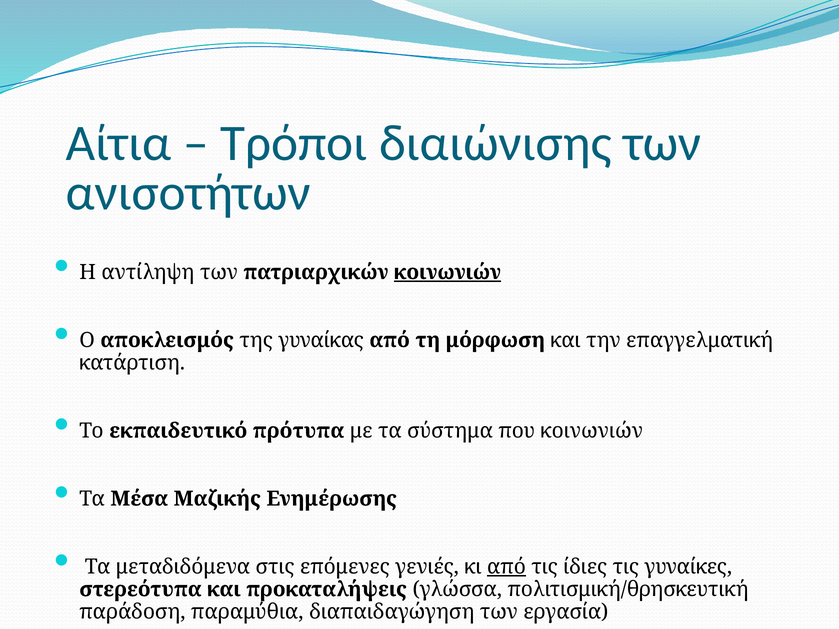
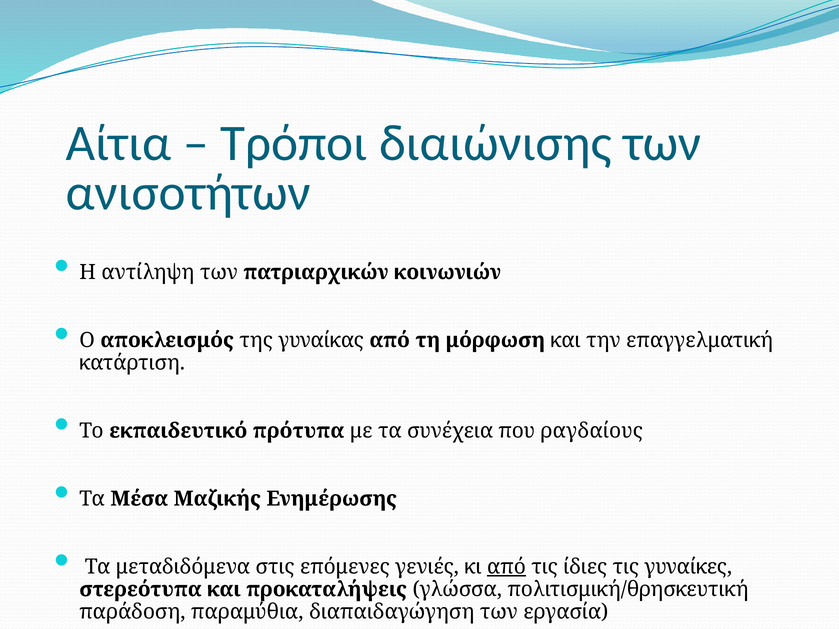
κοινωνιών at (447, 272) underline: present -> none
σύστημα: σύστημα -> συνέχεια
που κοινωνιών: κοινωνιών -> ραγδαίους
